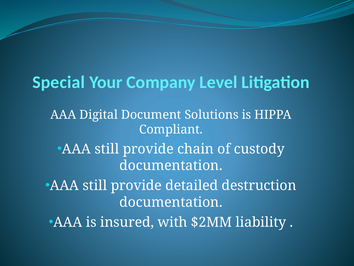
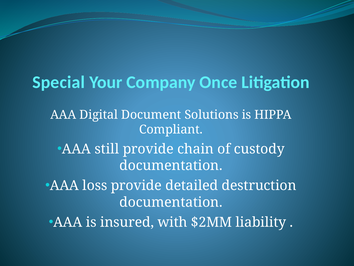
Level: Level -> Once
still at (95, 185): still -> loss
